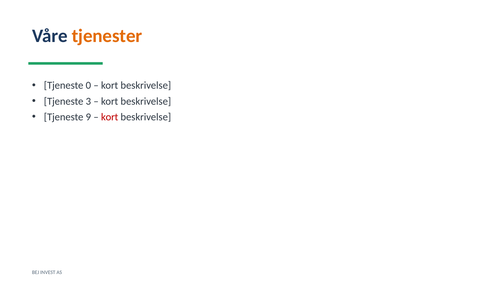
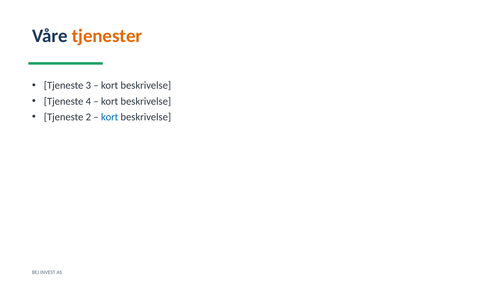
0: 0 -> 3
3: 3 -> 4
9: 9 -> 2
kort at (110, 117) colour: red -> blue
